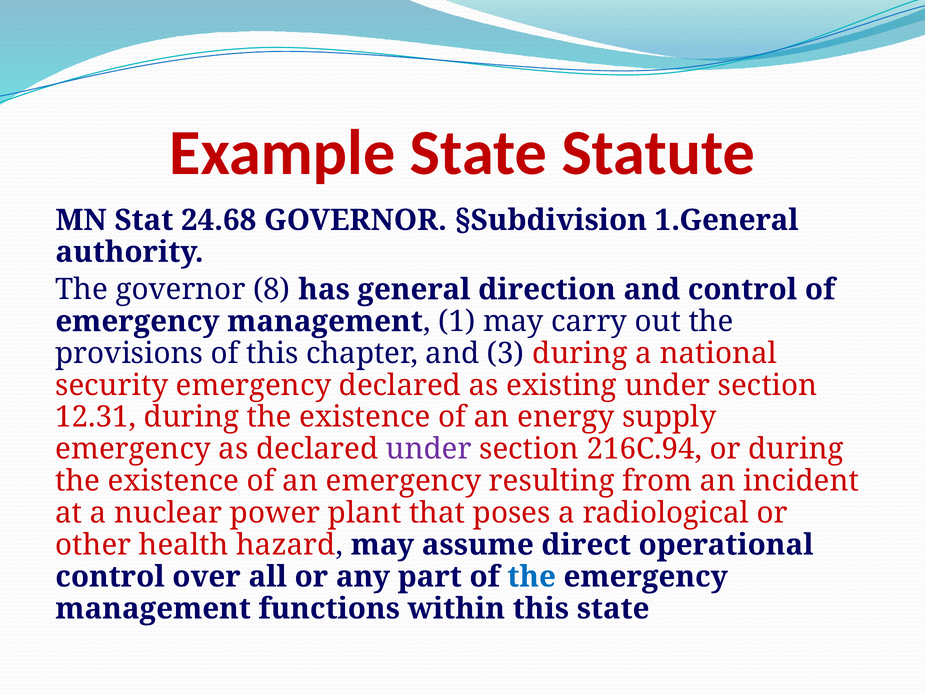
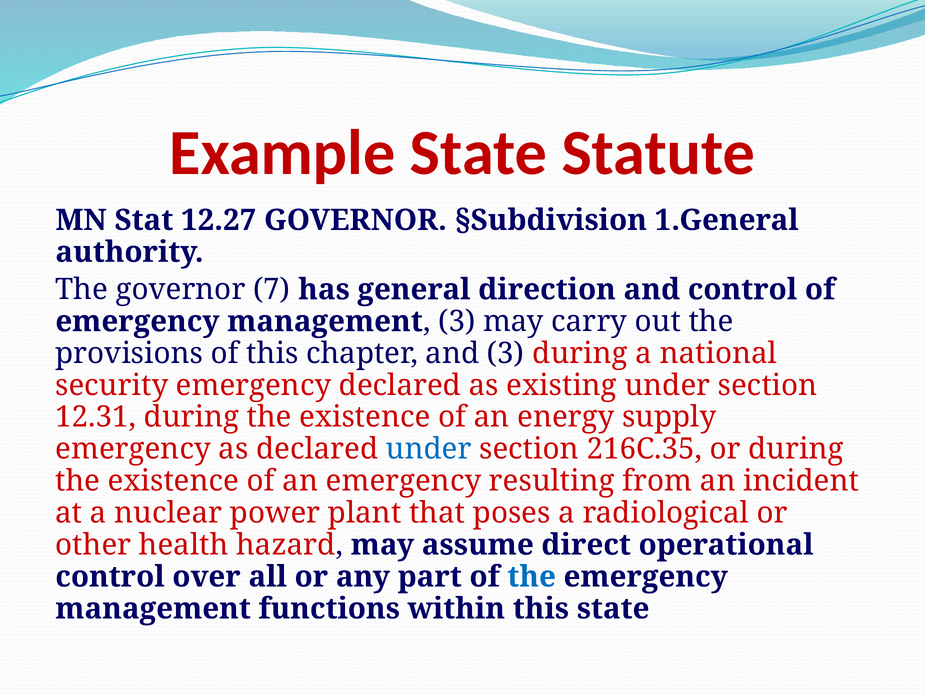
24.68: 24.68 -> 12.27
8: 8 -> 7
management 1: 1 -> 3
under at (429, 449) colour: purple -> blue
216C.94: 216C.94 -> 216C.35
